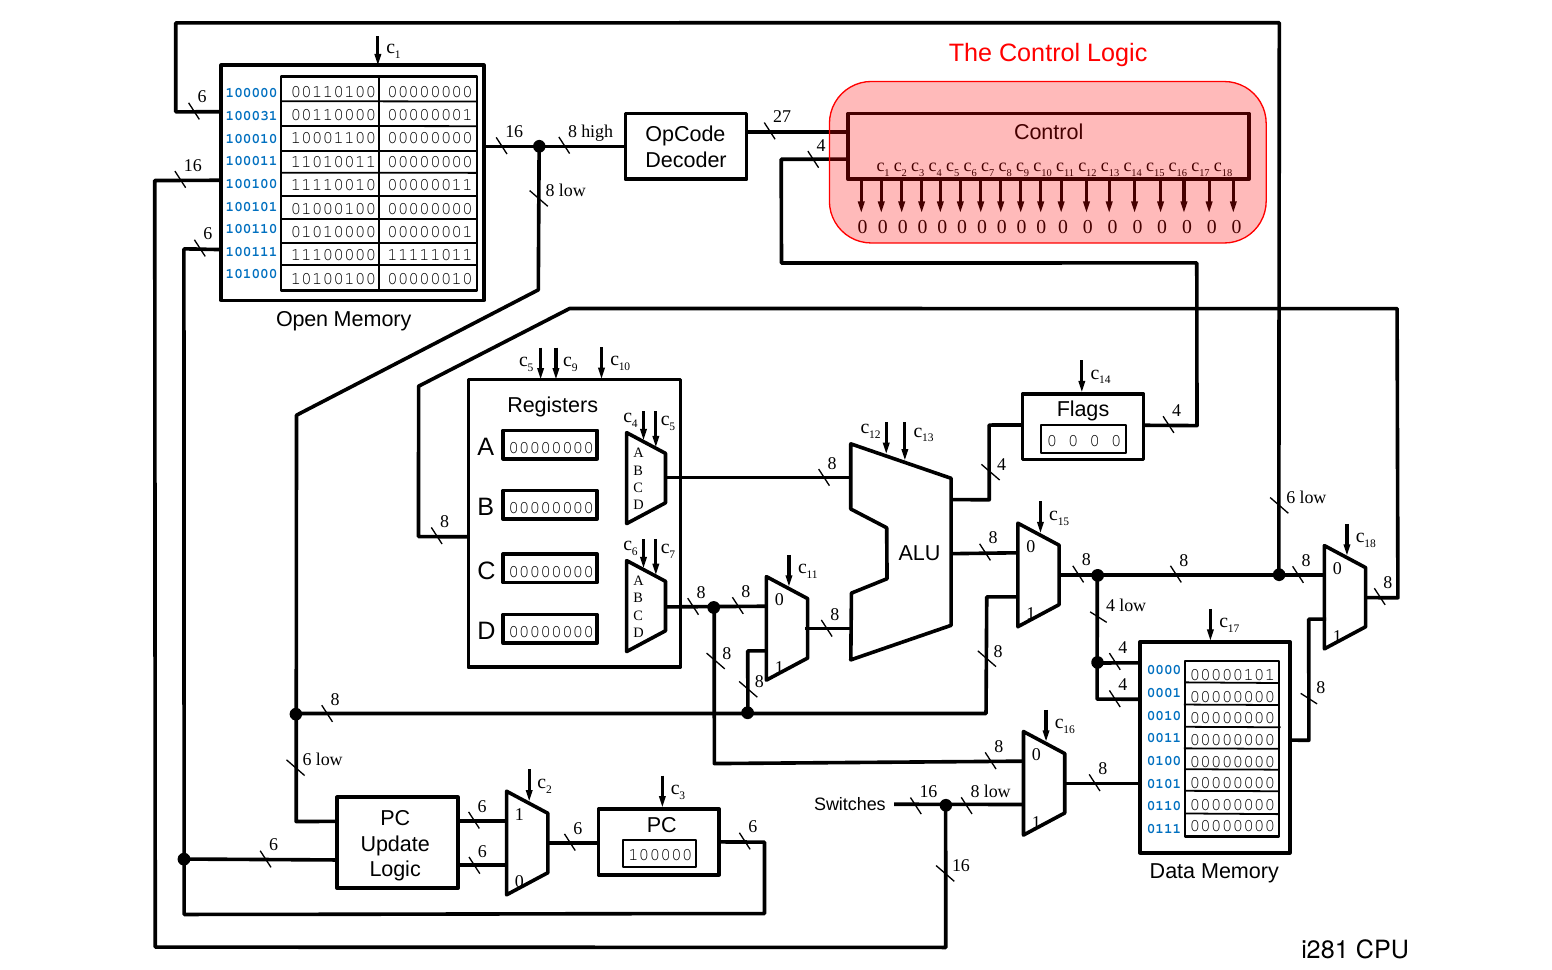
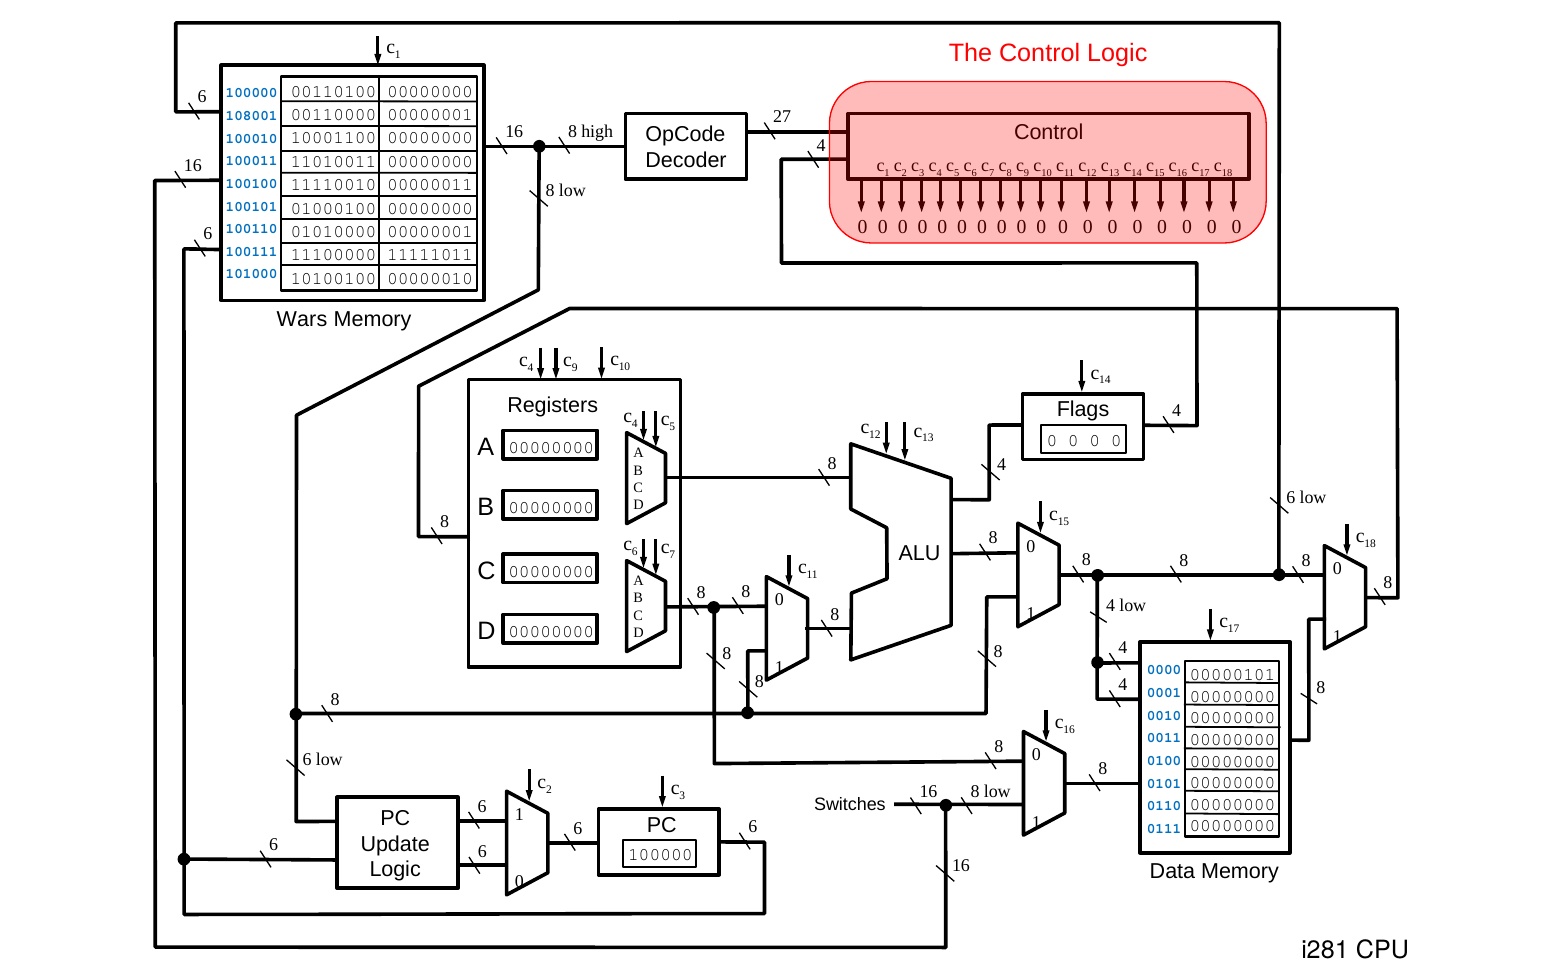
100031: 100031 -> 108001
Open: Open -> Wars
5 at (531, 367): 5 -> 4
